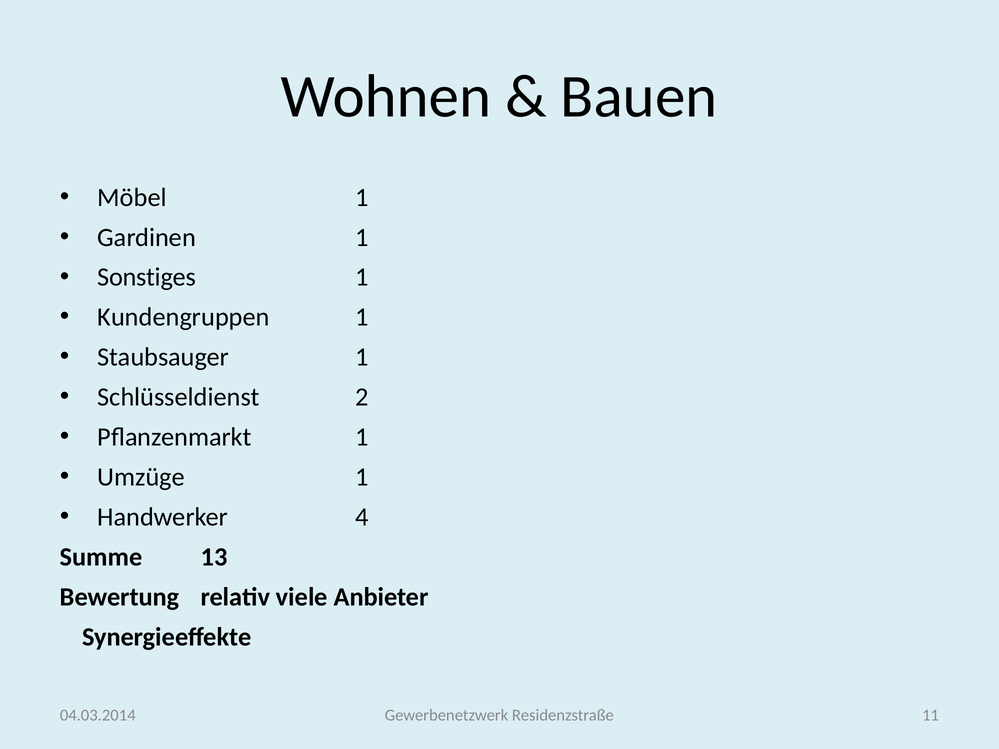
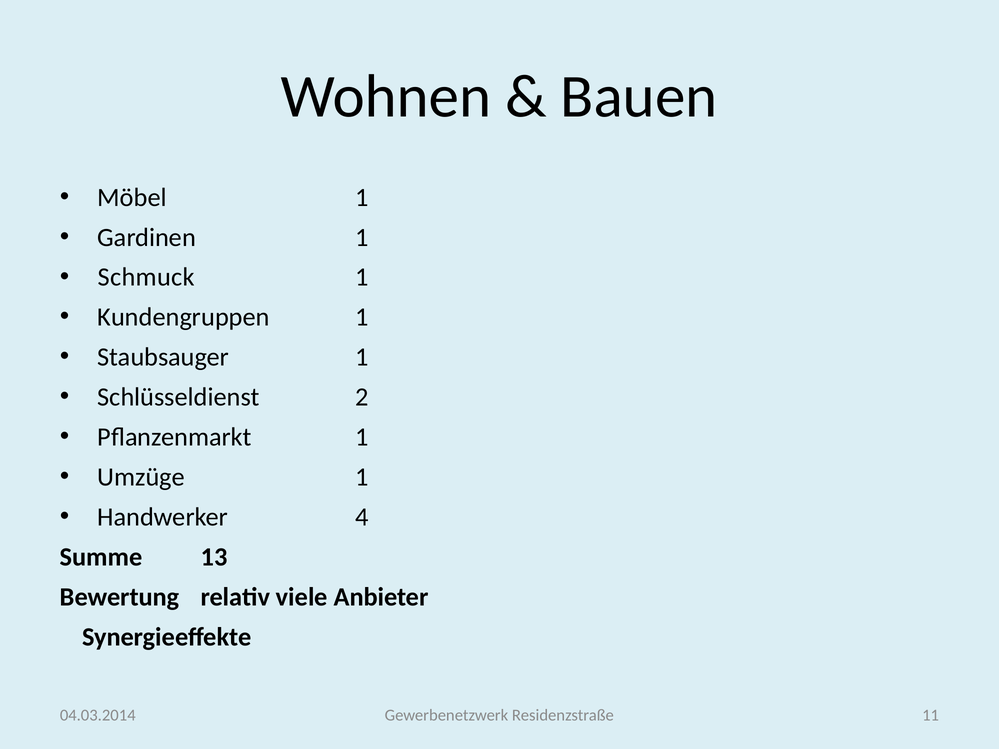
Sonstiges: Sonstiges -> Schmuck
